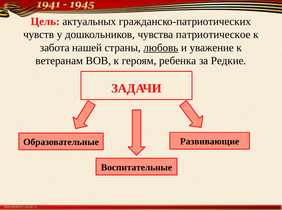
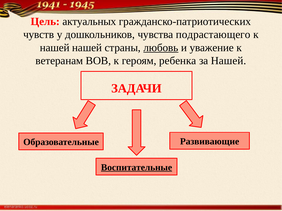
патриотическое: патриотическое -> подрастающего
забота at (55, 48): забота -> нашей
за Редкие: Редкие -> Нашей
Воспитательные underline: none -> present
